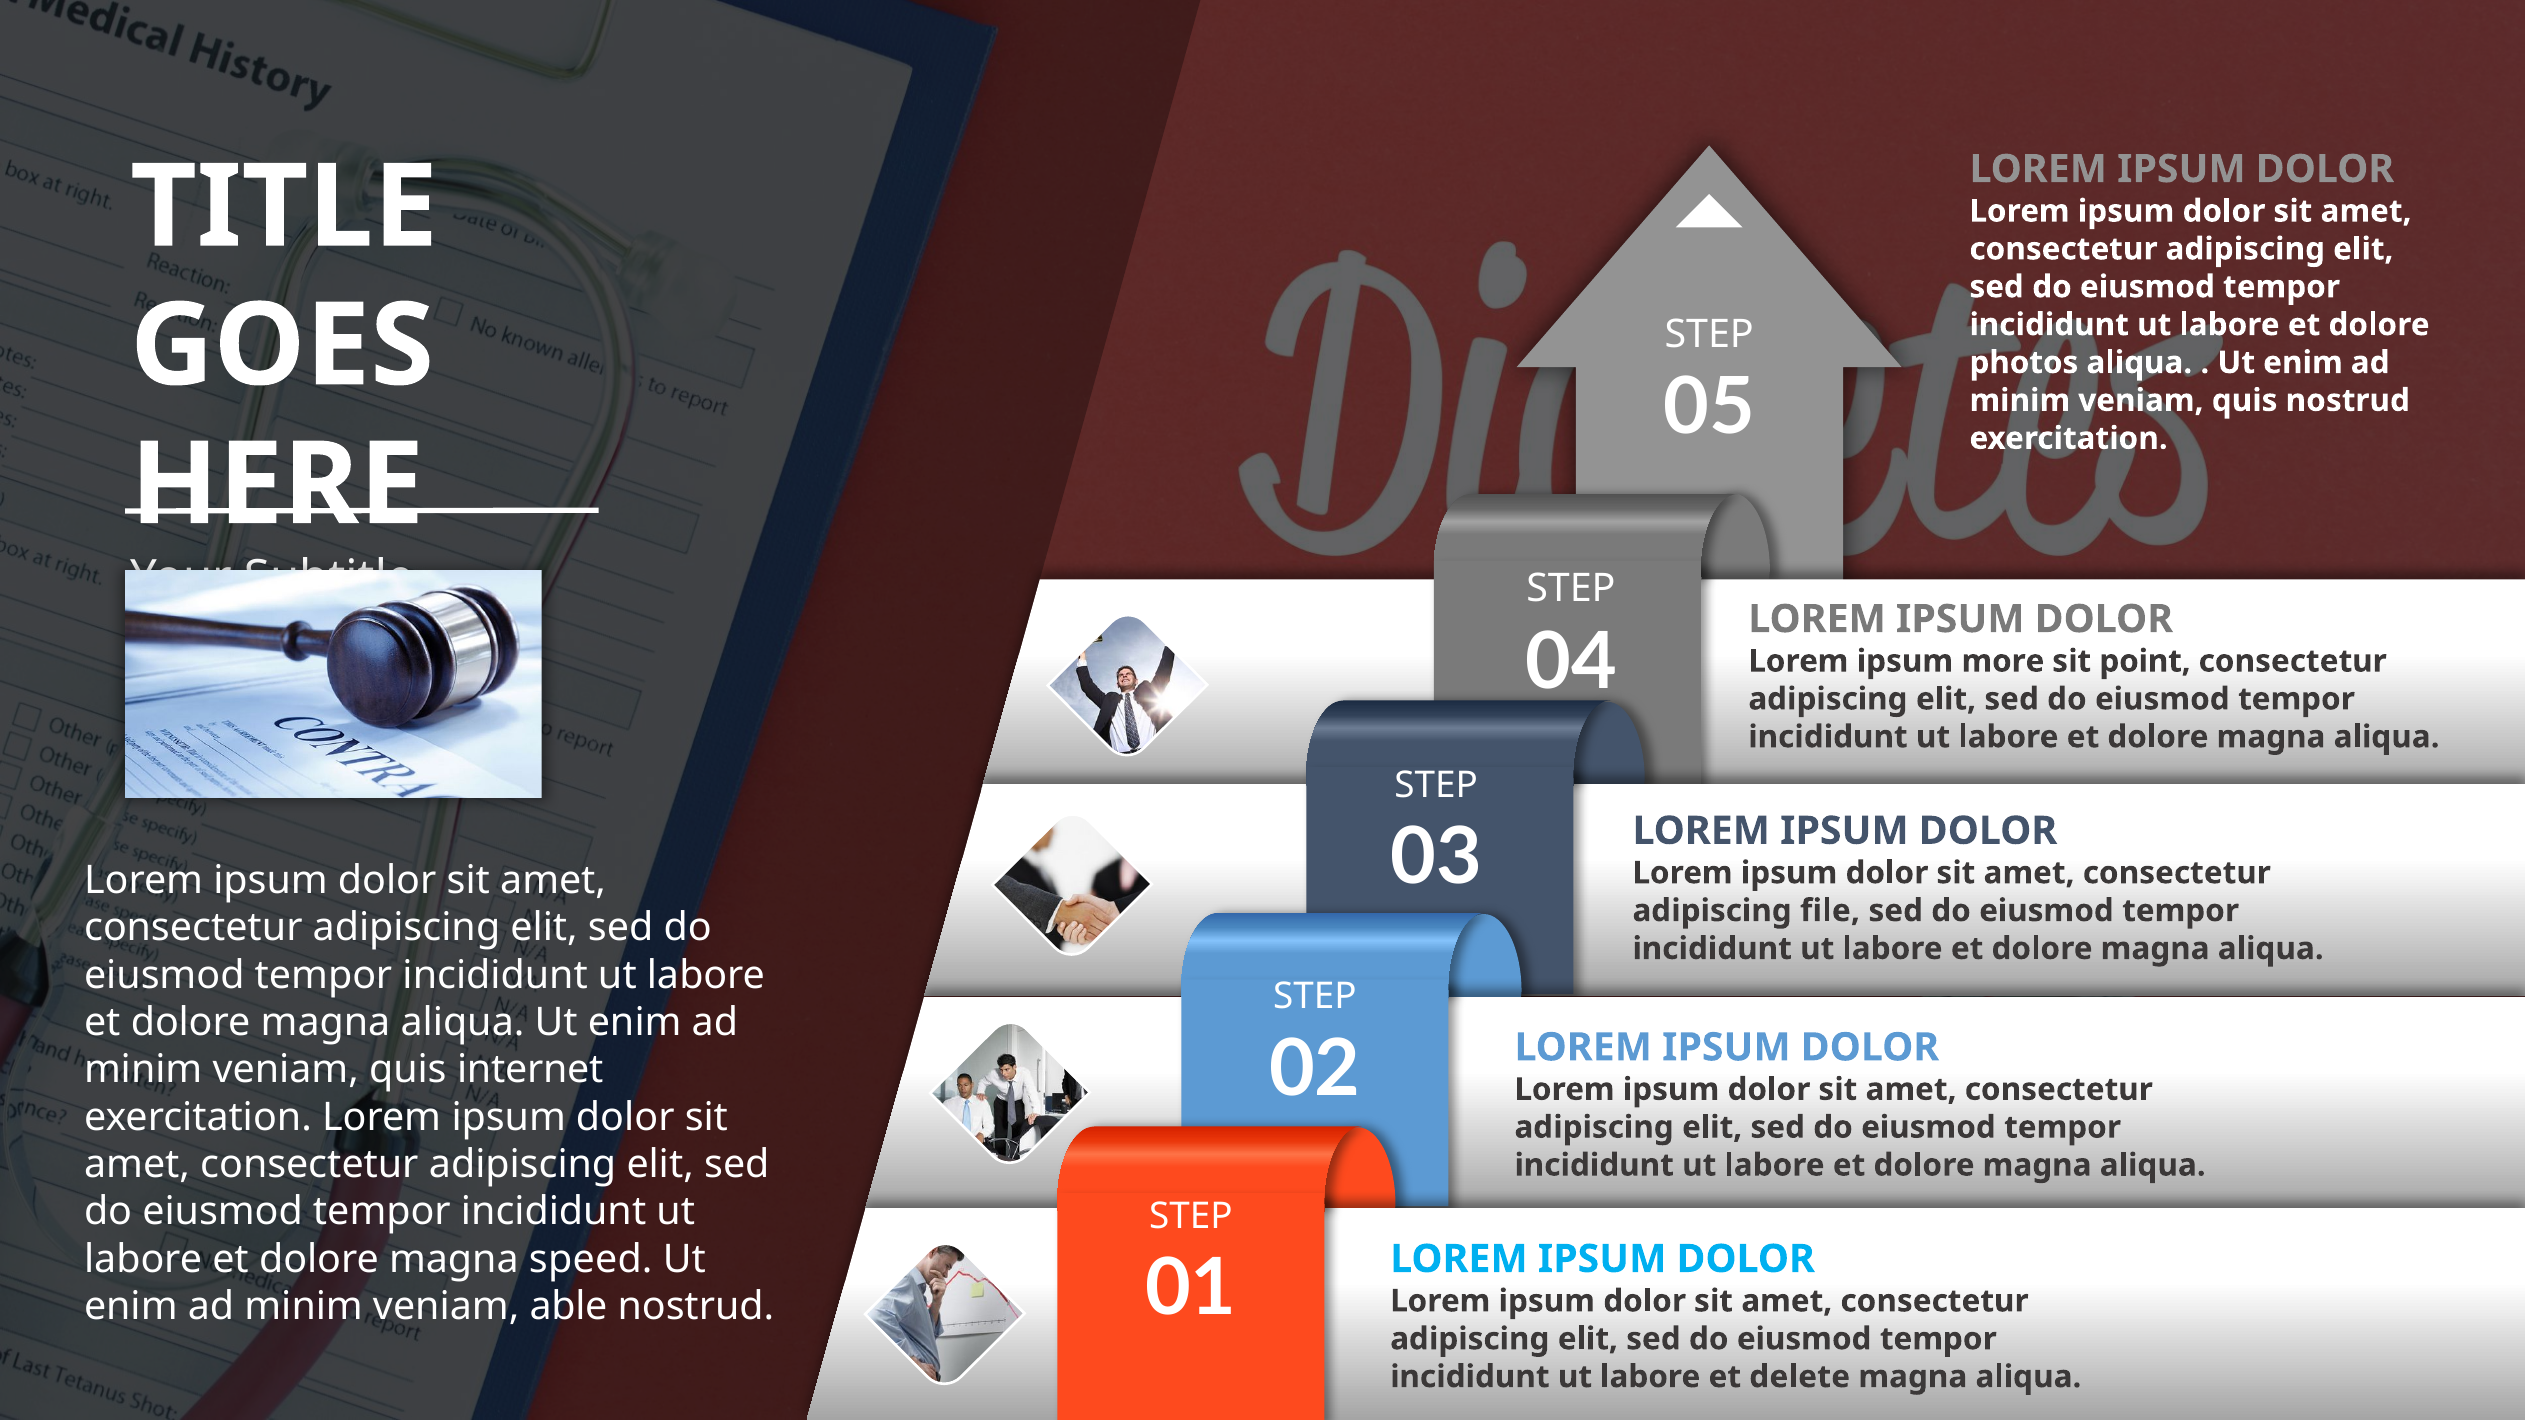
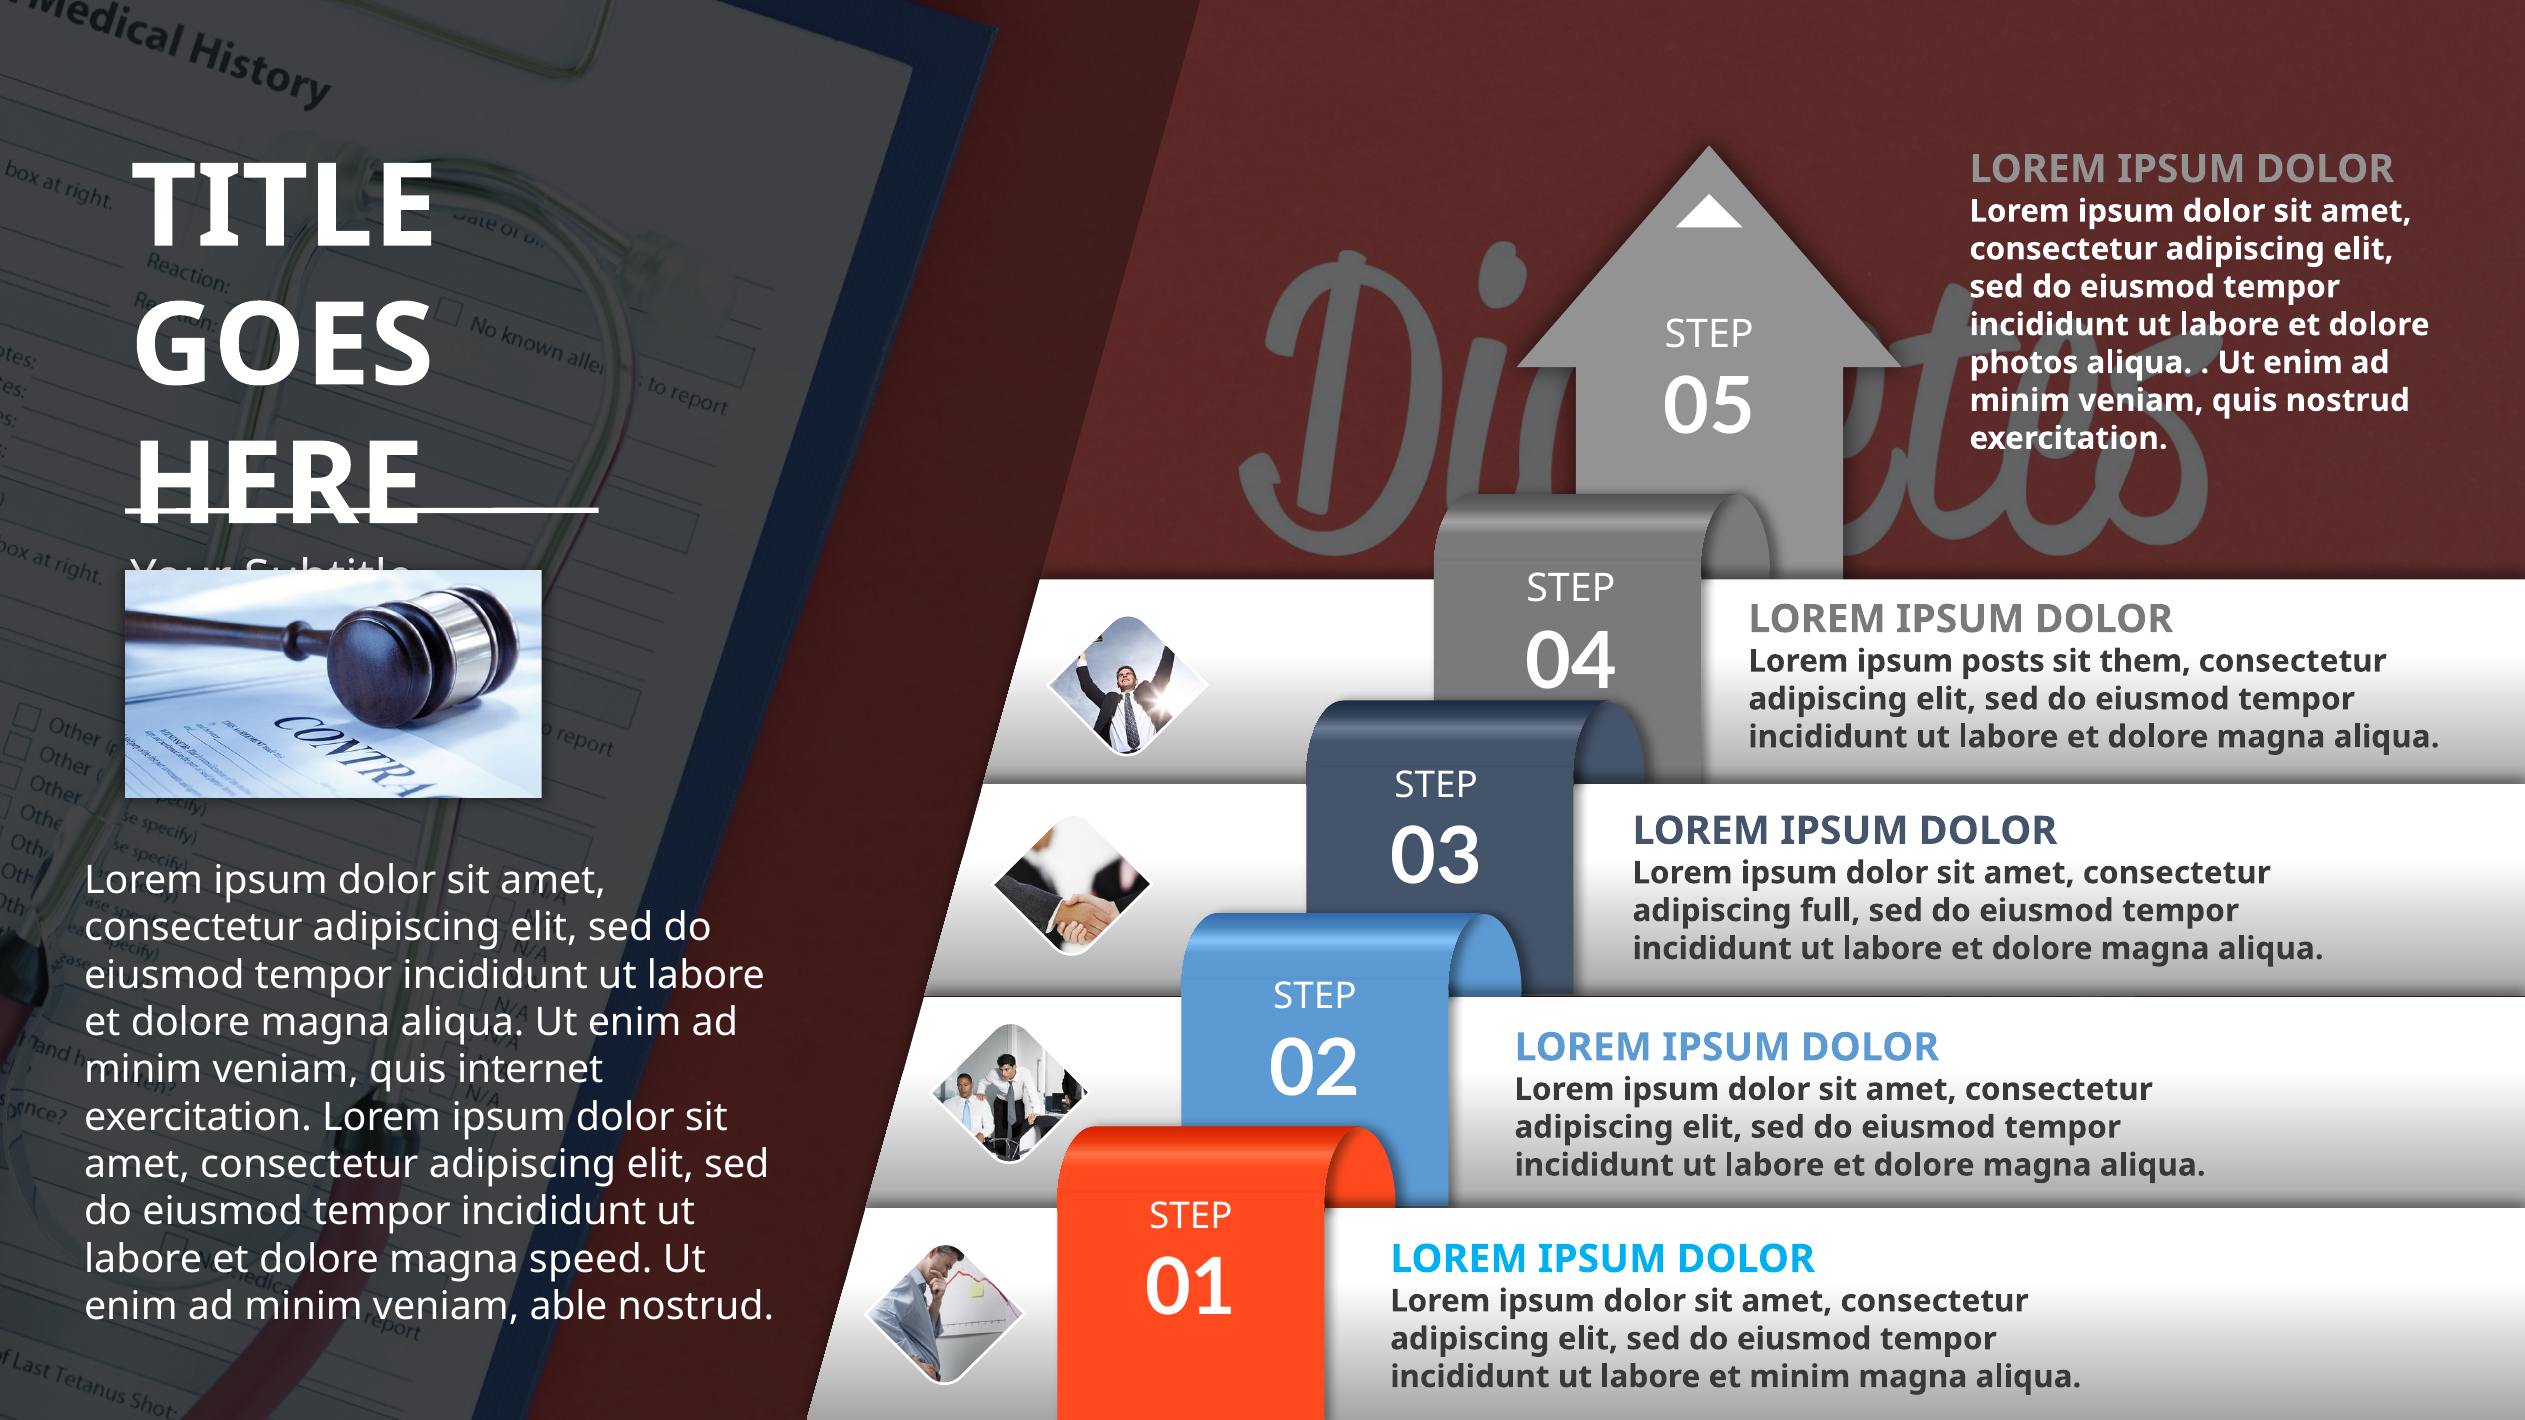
more: more -> posts
point: point -> them
file: file -> full
et delete: delete -> minim
